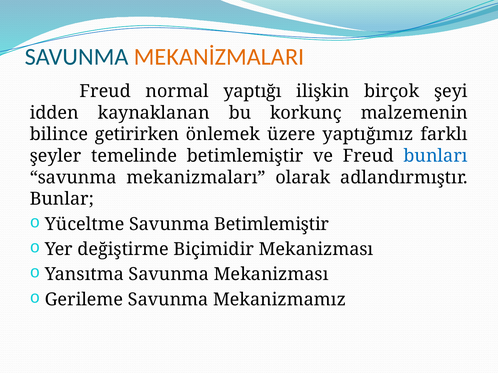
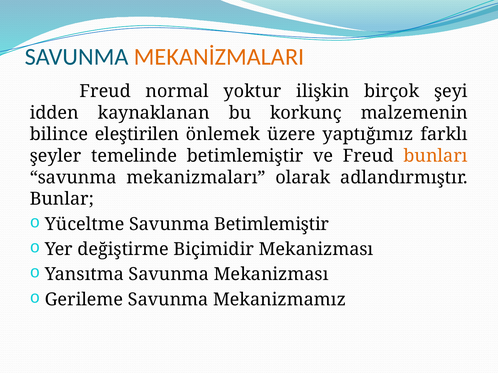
yaptığı: yaptığı -> yoktur
getirirken: getirirken -> eleştirilen
bunları colour: blue -> orange
